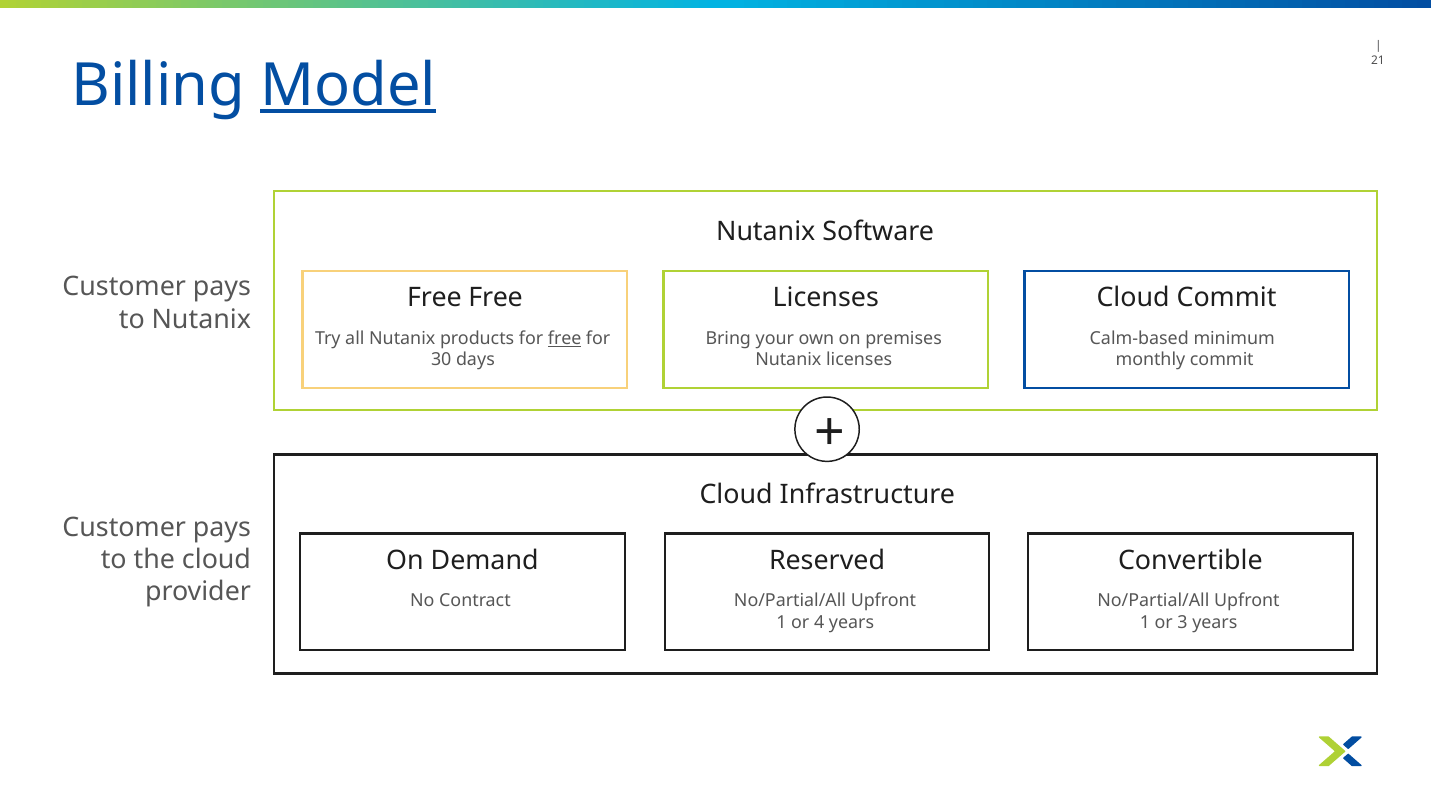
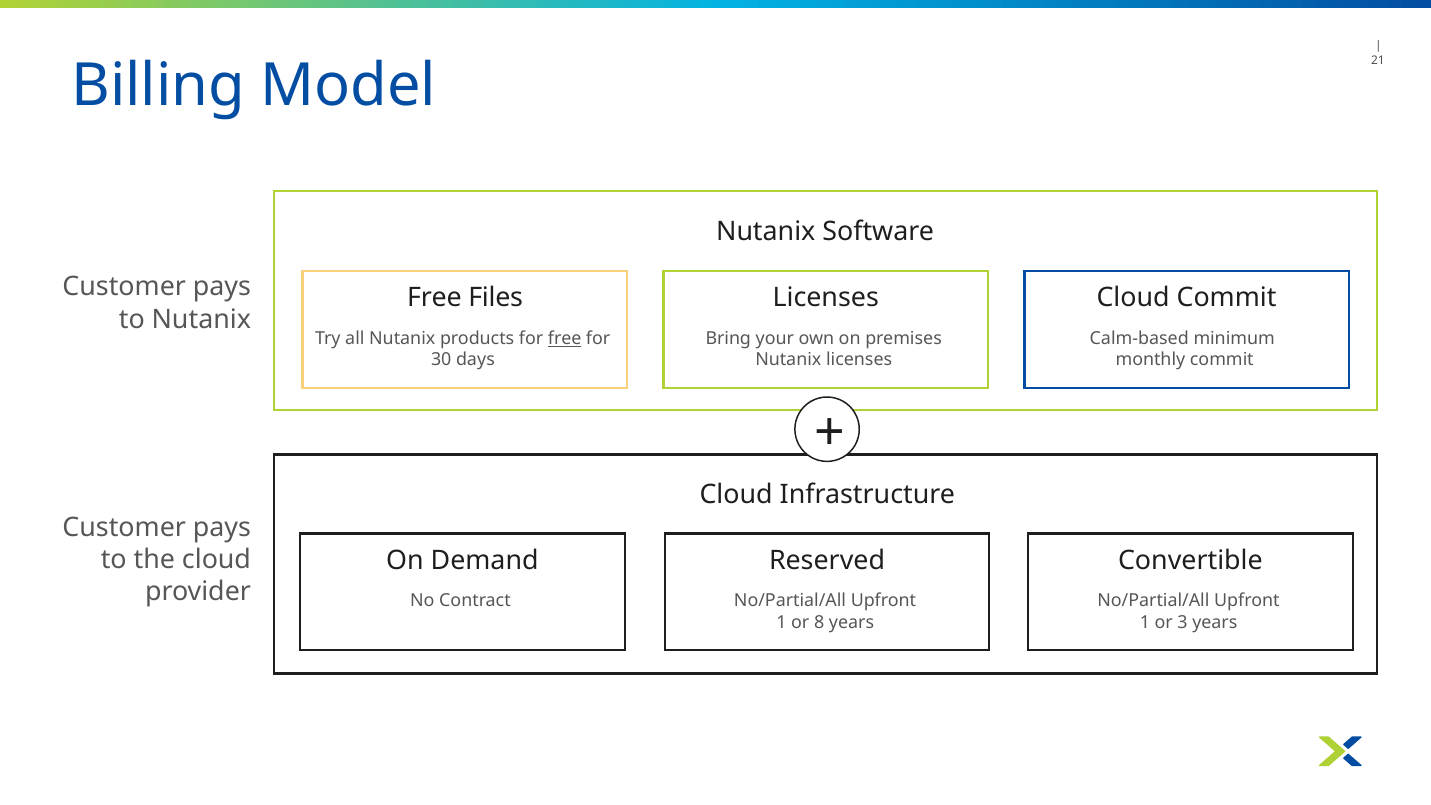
Model underline: present -> none
Free Free: Free -> Files
4: 4 -> 8
